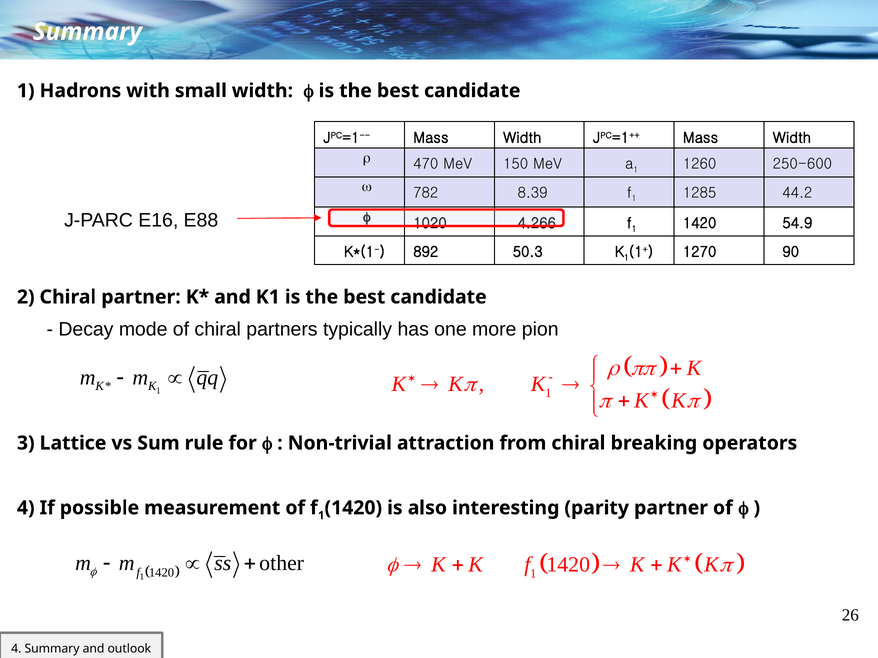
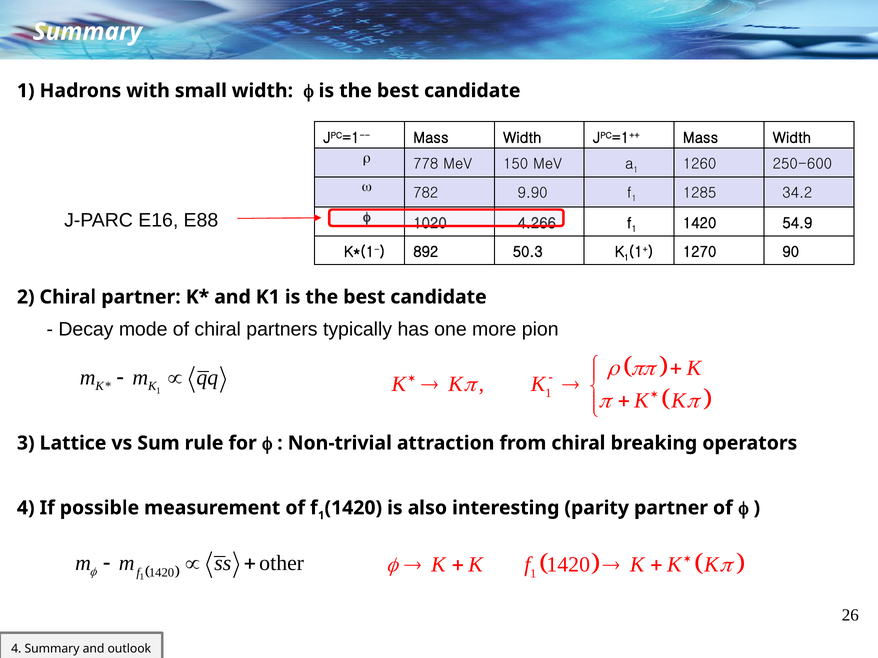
470: 470 -> 778
8.39: 8.39 -> 9.90
44.2: 44.2 -> 34.2
